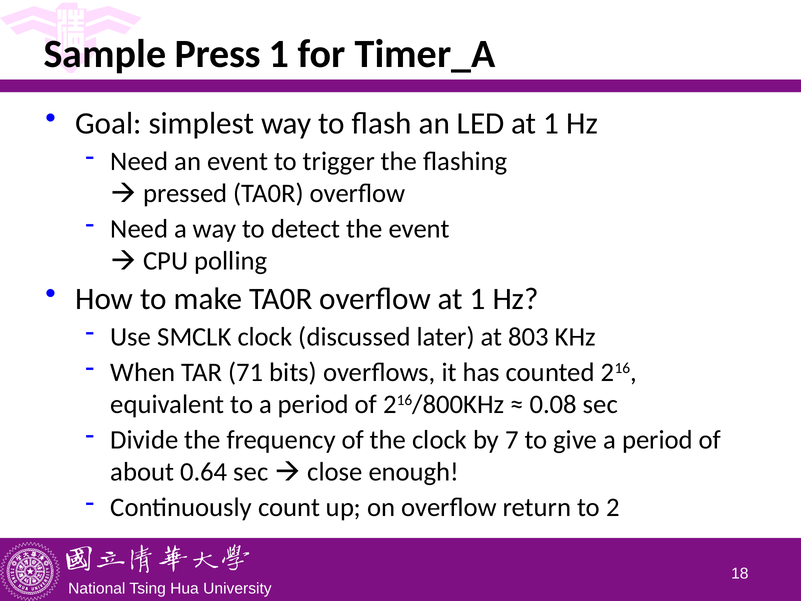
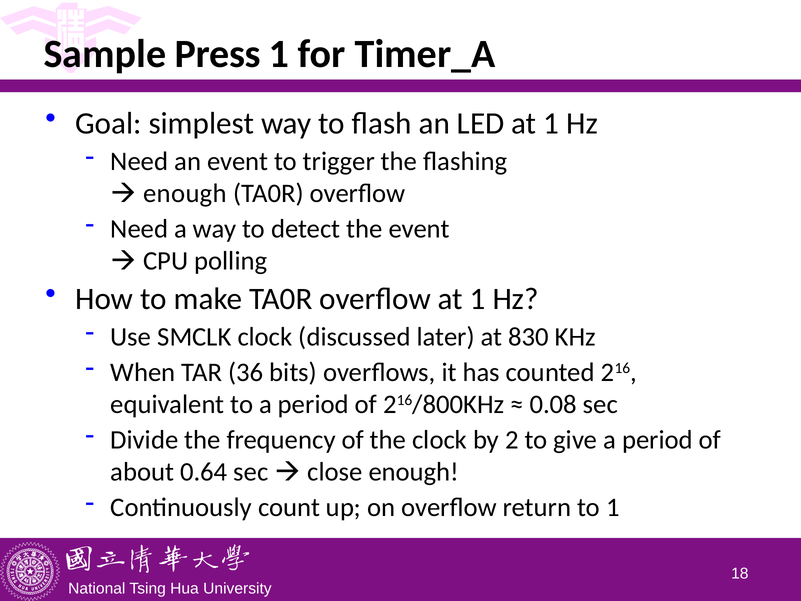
pressed at (185, 193): pressed -> enough
803: 803 -> 830
71: 71 -> 36
7: 7 -> 2
to 2: 2 -> 1
